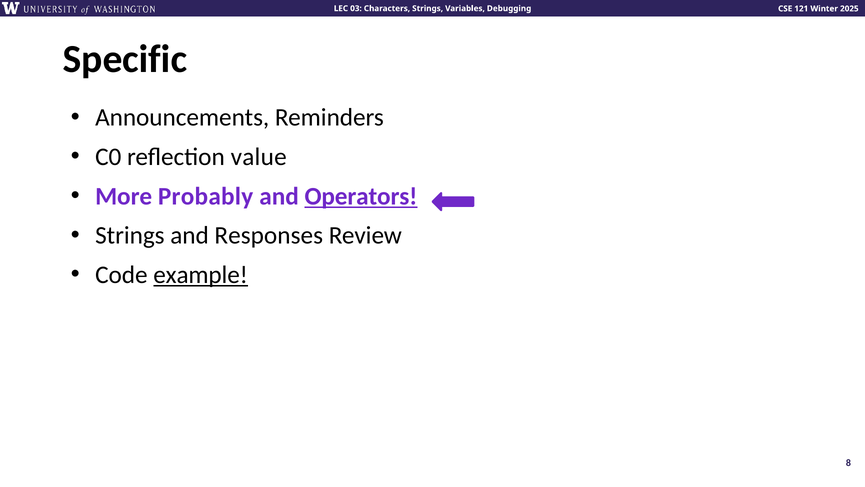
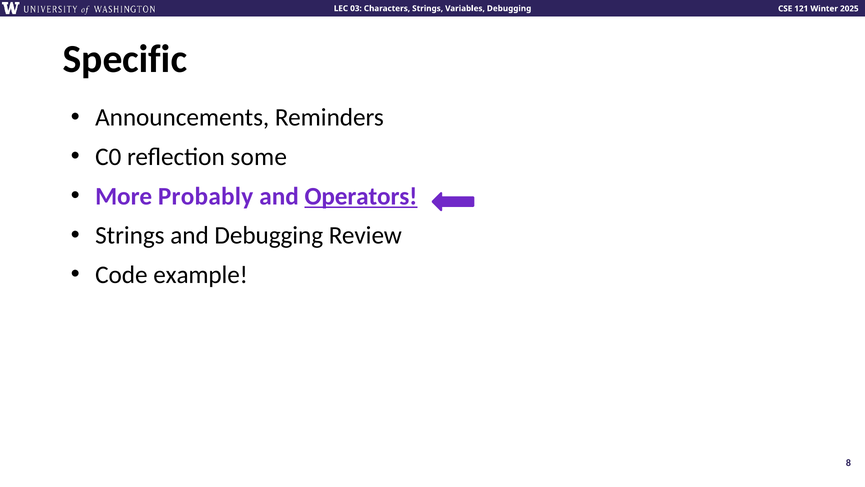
value: value -> some
and Responses: Responses -> Debugging
example underline: present -> none
